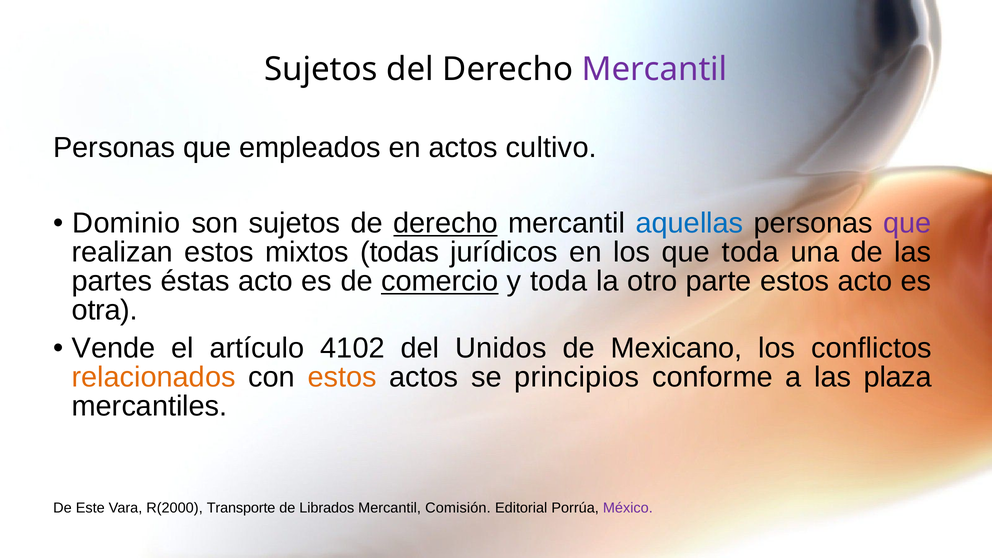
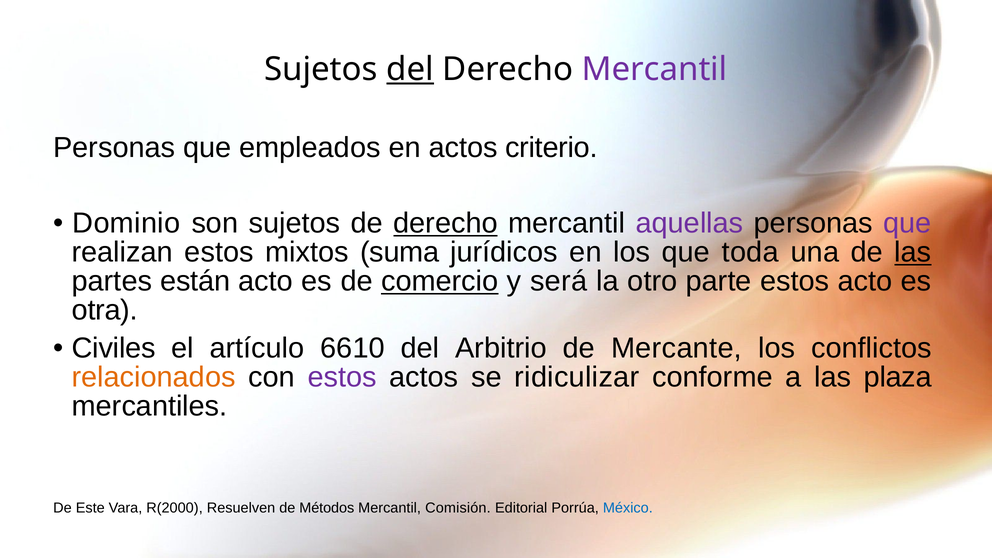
del at (410, 69) underline: none -> present
cultivo: cultivo -> criterio
aquellas colour: blue -> purple
todas: todas -> suma
las at (913, 252) underline: none -> present
éstas: éstas -> están
y toda: toda -> será
Vende: Vende -> Civiles
4102: 4102 -> 6610
Unidos: Unidos -> Arbitrio
Mexicano: Mexicano -> Mercante
estos at (342, 377) colour: orange -> purple
principios: principios -> ridiculizar
Transporte: Transporte -> Resuelven
Librados: Librados -> Métodos
México colour: purple -> blue
